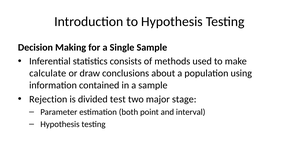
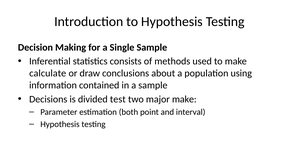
Rejection: Rejection -> Decisions
major stage: stage -> make
